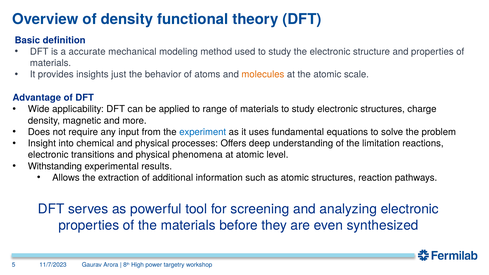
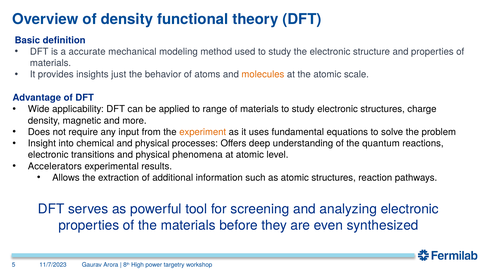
experiment colour: blue -> orange
limitation: limitation -> quantum
Withstanding: Withstanding -> Accelerators
